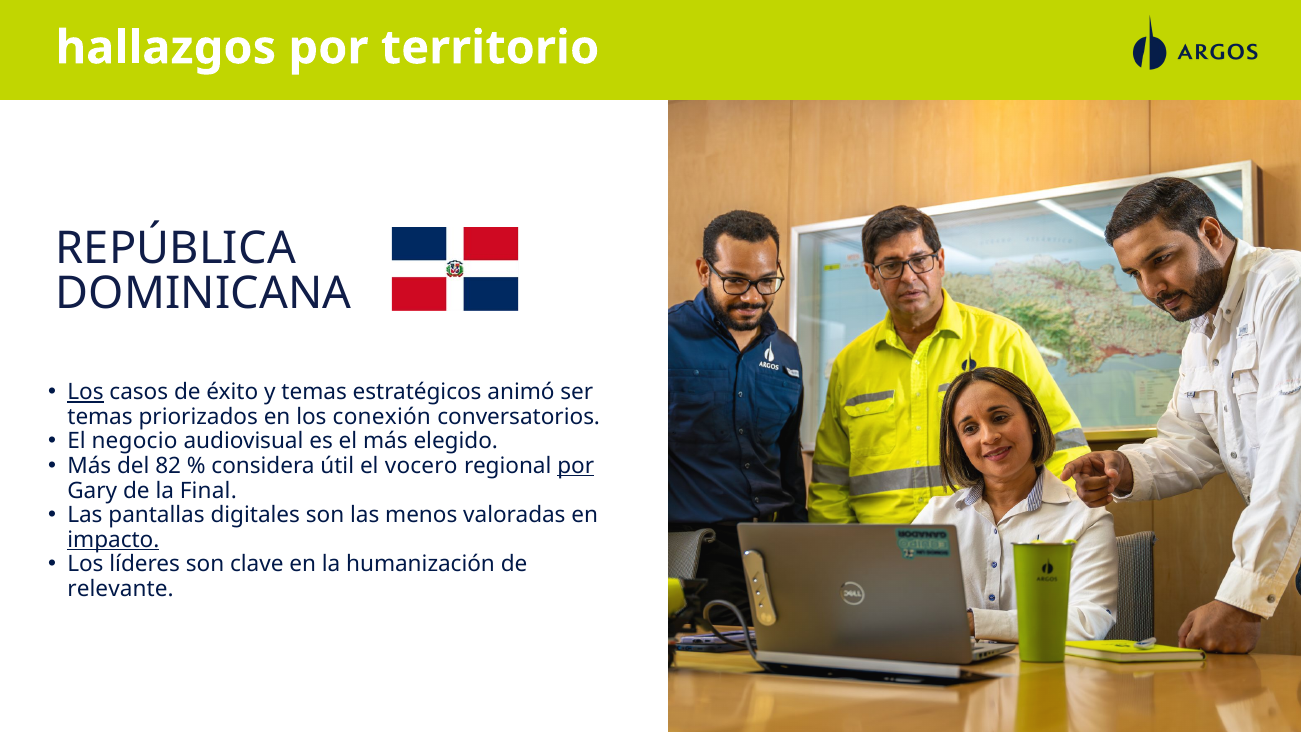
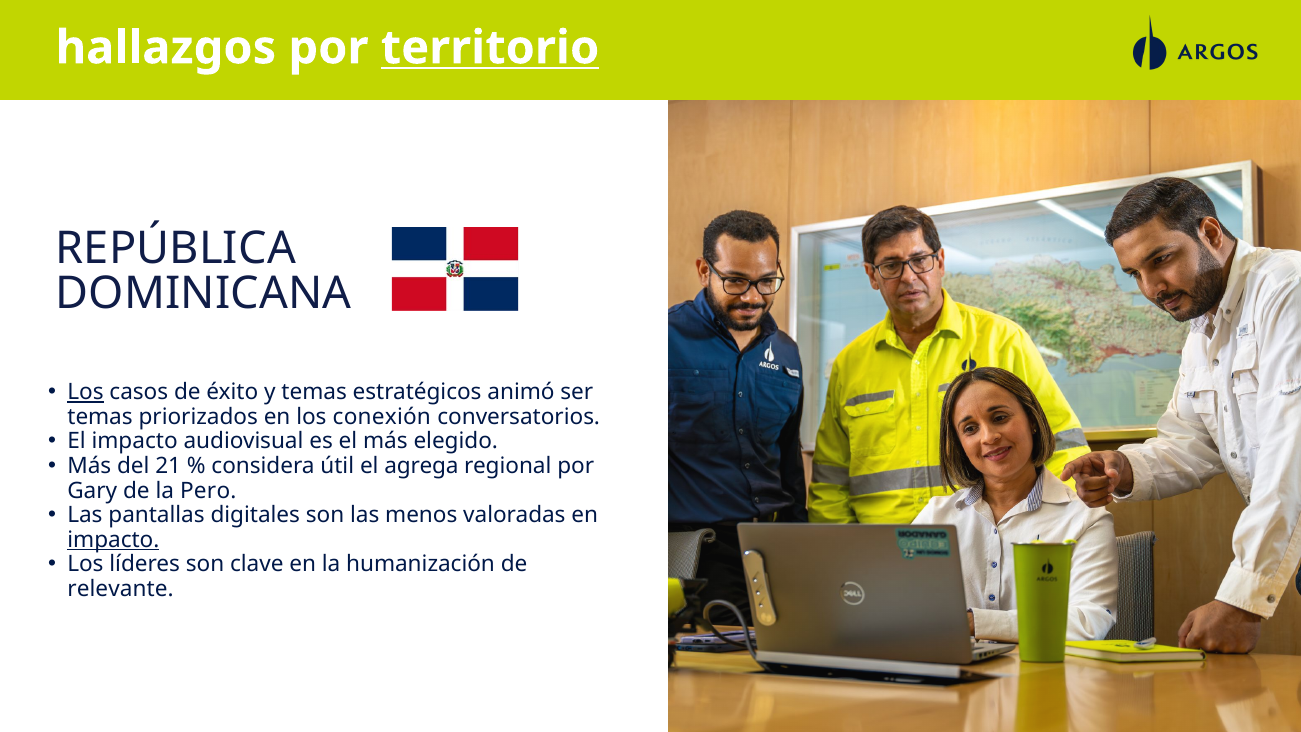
territorio underline: none -> present
El negocio: negocio -> impacto
82: 82 -> 21
vocero: vocero -> agrega
por at (576, 466) underline: present -> none
Final: Final -> Pero
